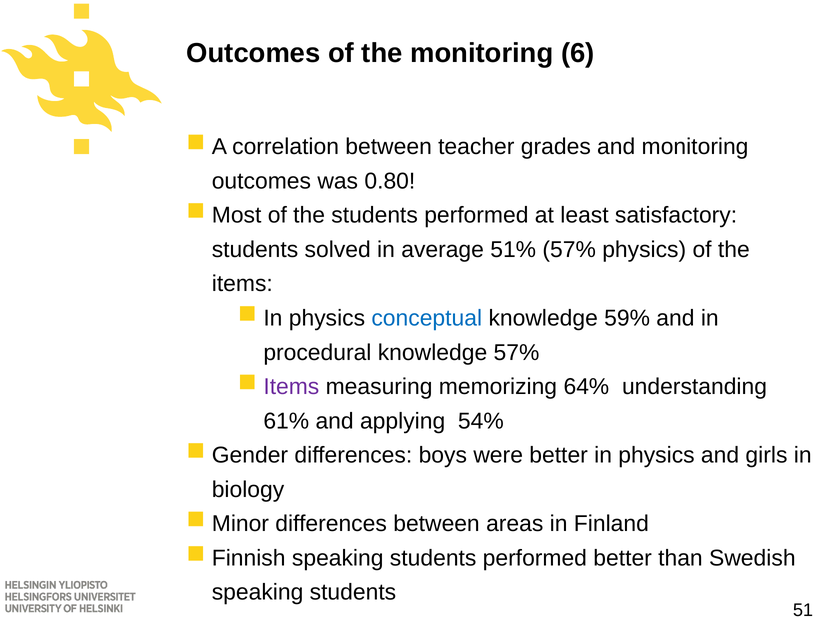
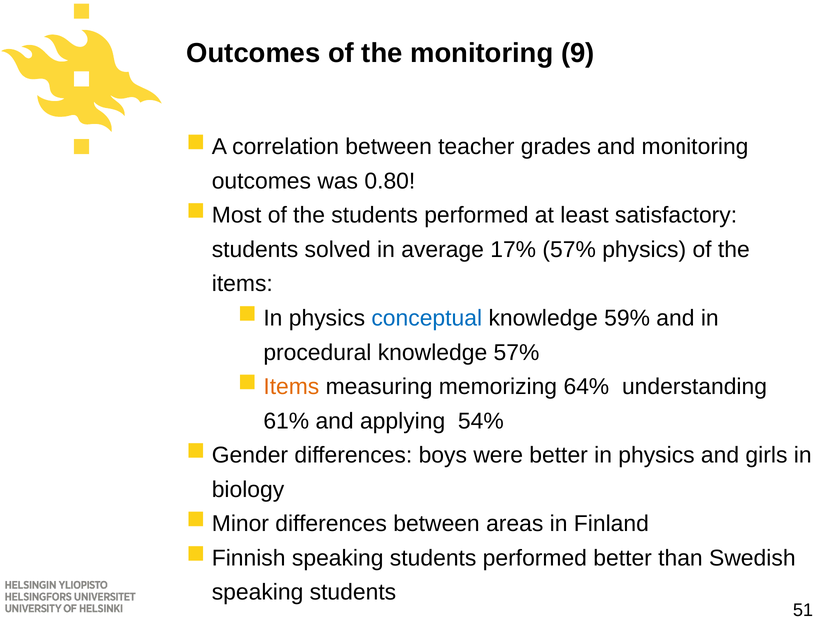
6: 6 -> 9
51%: 51% -> 17%
Items at (291, 387) colour: purple -> orange
